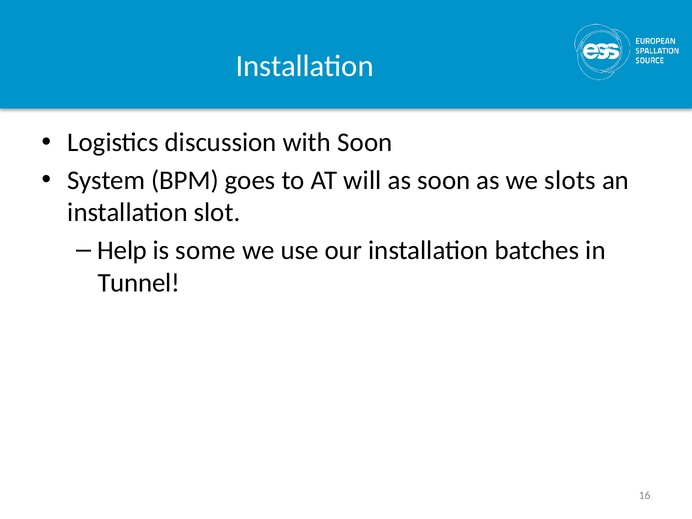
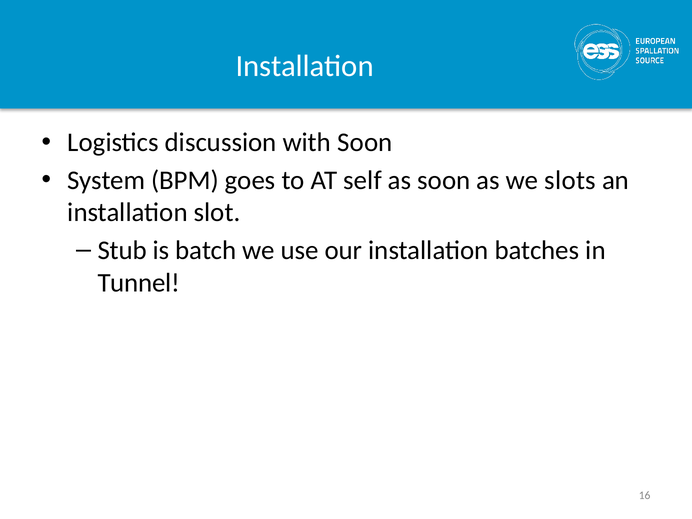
will: will -> self
Help: Help -> Stub
some: some -> batch
